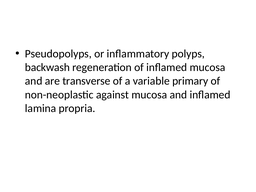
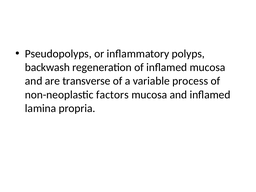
primary: primary -> process
against: against -> factors
